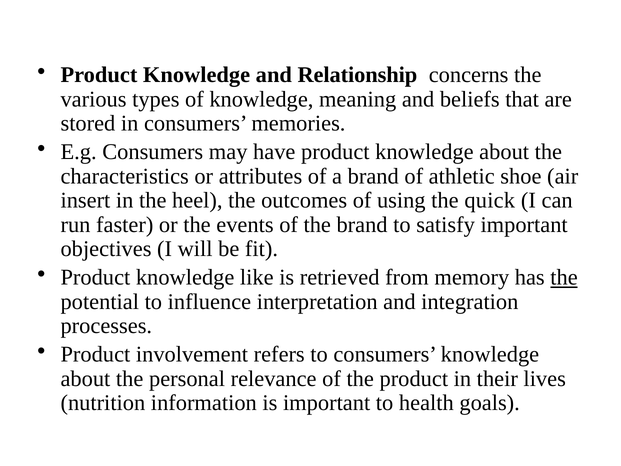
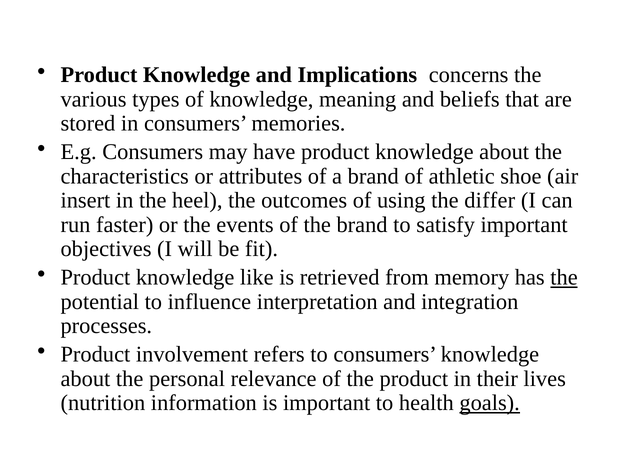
Relationship: Relationship -> Implications
quick: quick -> differ
goals underline: none -> present
